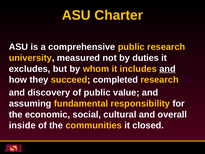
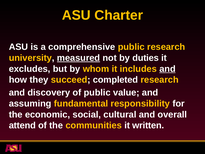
measured underline: none -> present
inside: inside -> attend
closed: closed -> written
